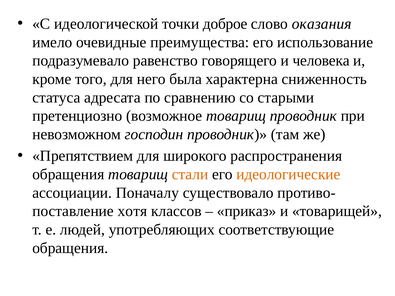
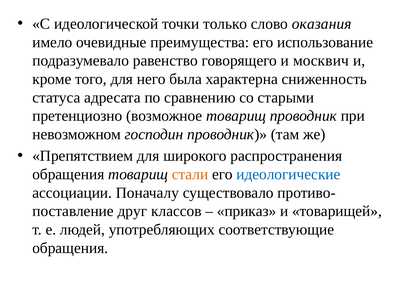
доброе: доброе -> только
человека: человека -> москвич
идеологические colour: orange -> blue
хотя: хотя -> друг
